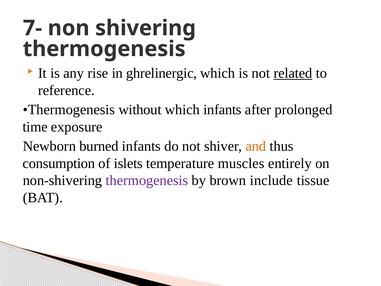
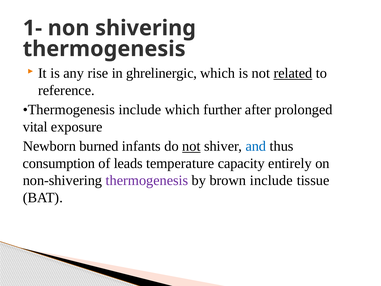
7-: 7- -> 1-
Thermogenesis without: without -> include
which infants: infants -> further
time: time -> vital
not at (191, 146) underline: none -> present
and colour: orange -> blue
islets: islets -> leads
muscles: muscles -> capacity
